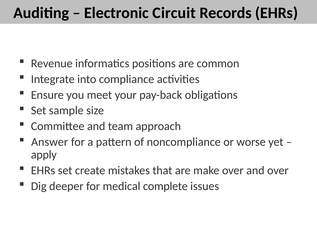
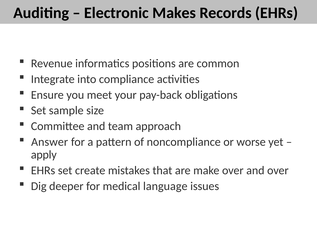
Circuit: Circuit -> Makes
complete: complete -> language
